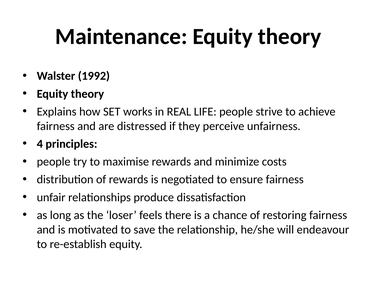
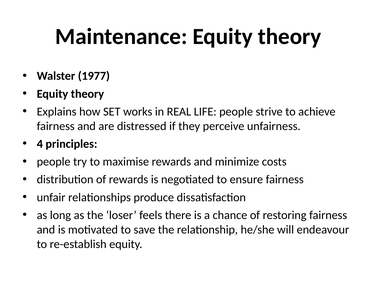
1992: 1992 -> 1977
